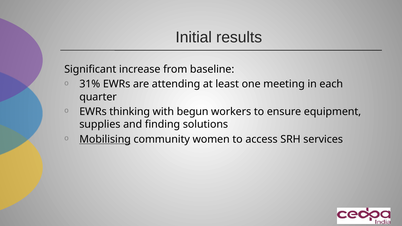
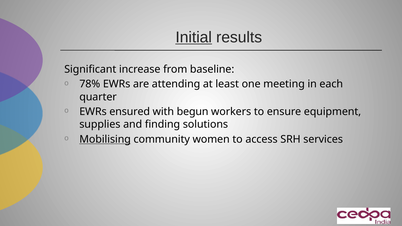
Initial underline: none -> present
31%: 31% -> 78%
thinking: thinking -> ensured
